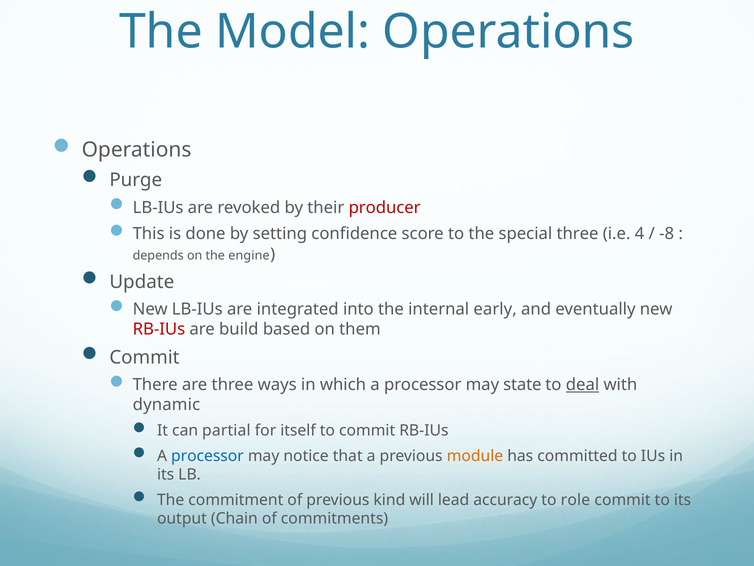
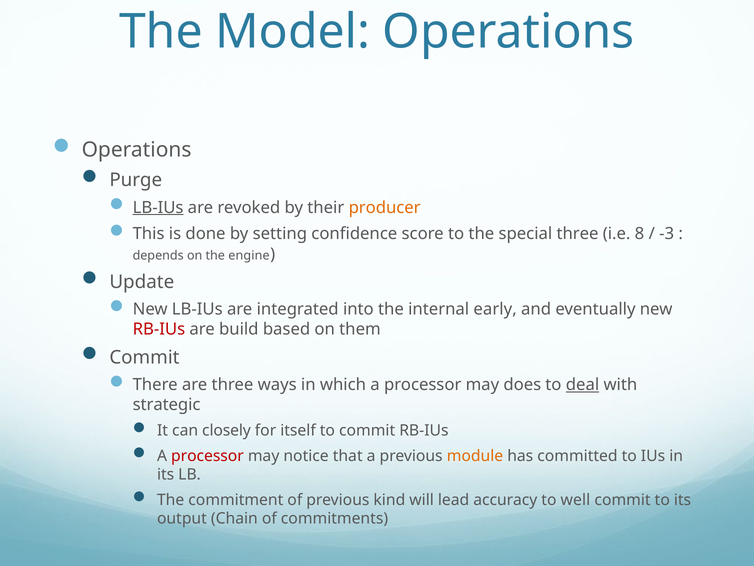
LB-IUs at (158, 207) underline: none -> present
producer colour: red -> orange
4: 4 -> 8
-8: -8 -> -3
state: state -> does
dynamic: dynamic -> strategic
partial: partial -> closely
processor at (207, 455) colour: blue -> red
role: role -> well
